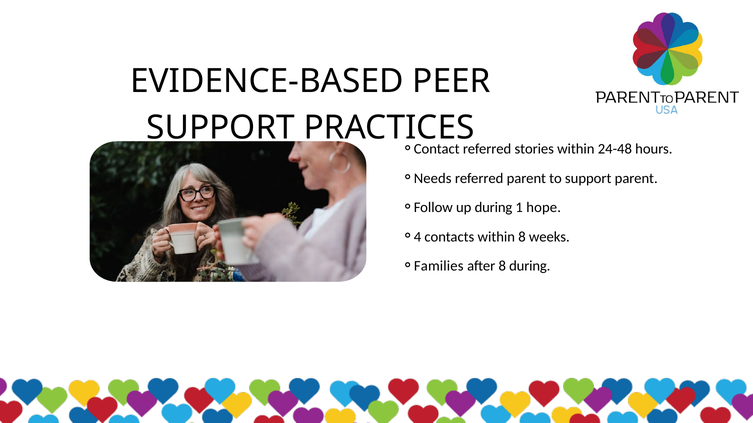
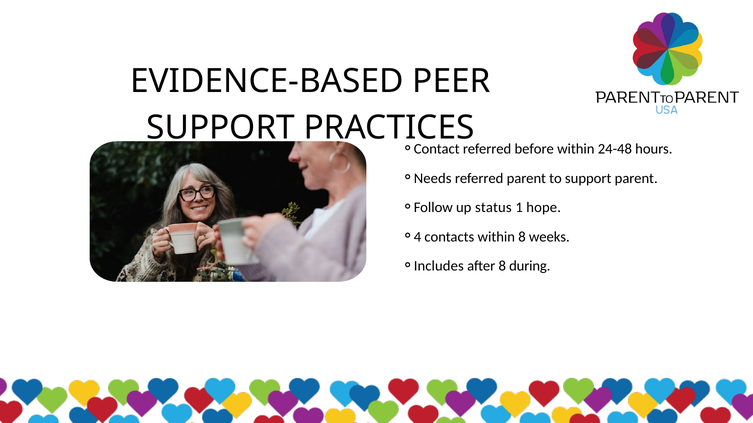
stories: stories -> before
up during: during -> status
Families: Families -> Includes
